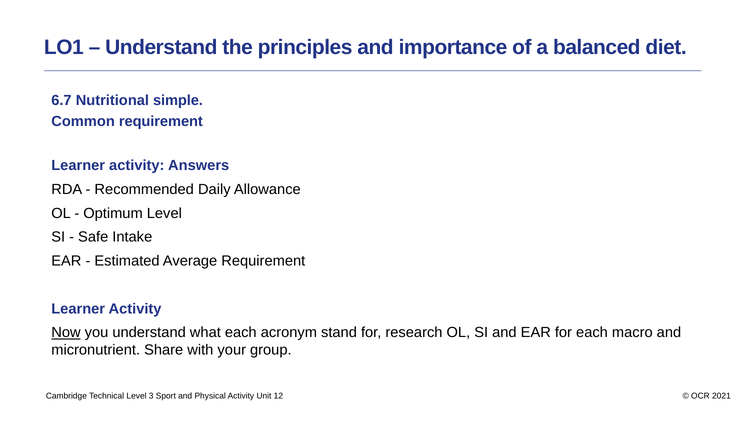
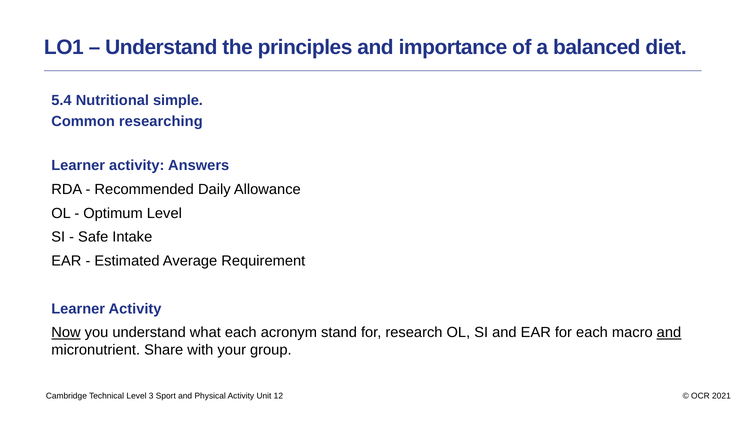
6.7: 6.7 -> 5.4
Common requirement: requirement -> researching
and at (669, 333) underline: none -> present
